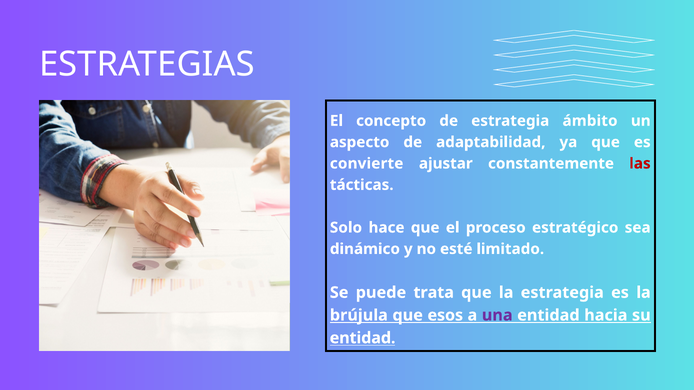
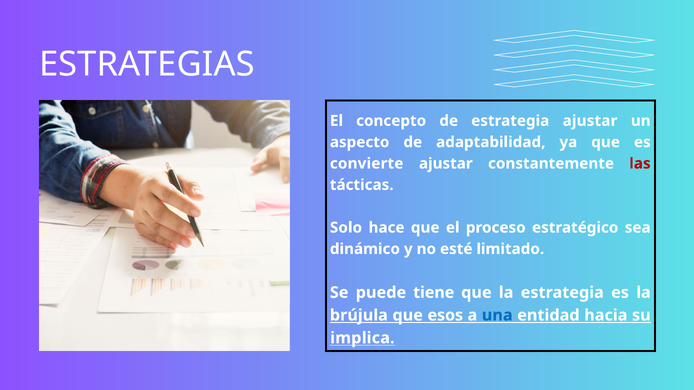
estrategia ámbito: ámbito -> ajustar
trata: trata -> tiene
una colour: purple -> blue
entidad at (363, 338): entidad -> implica
